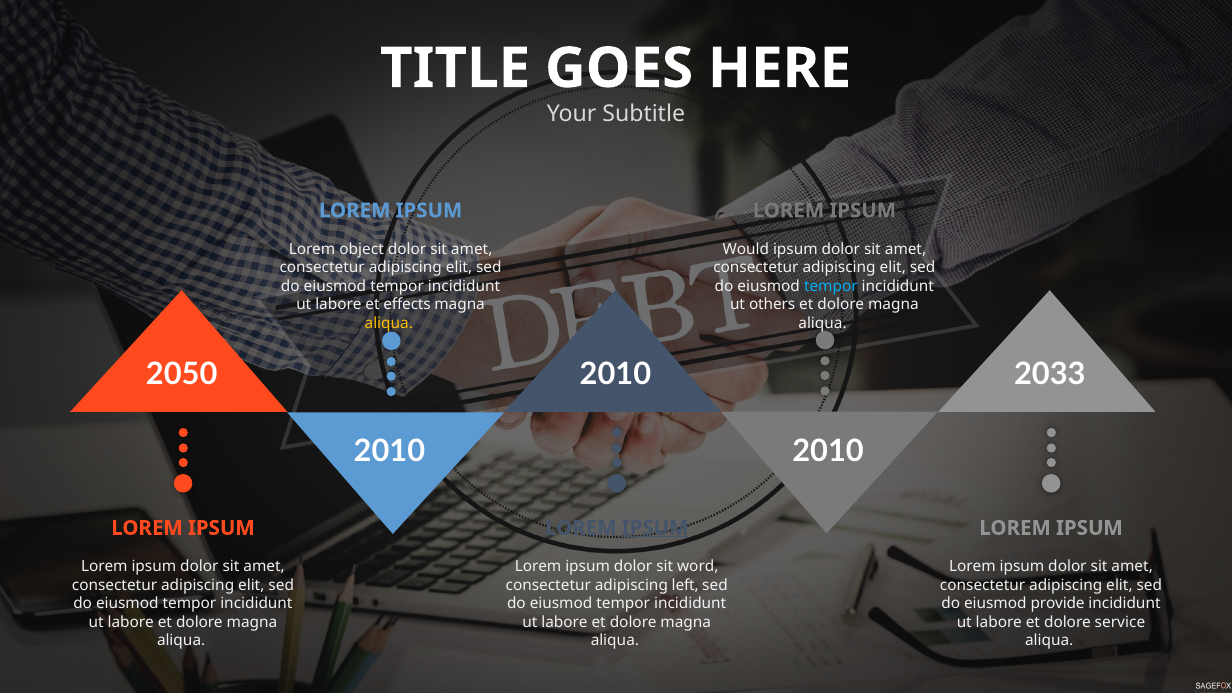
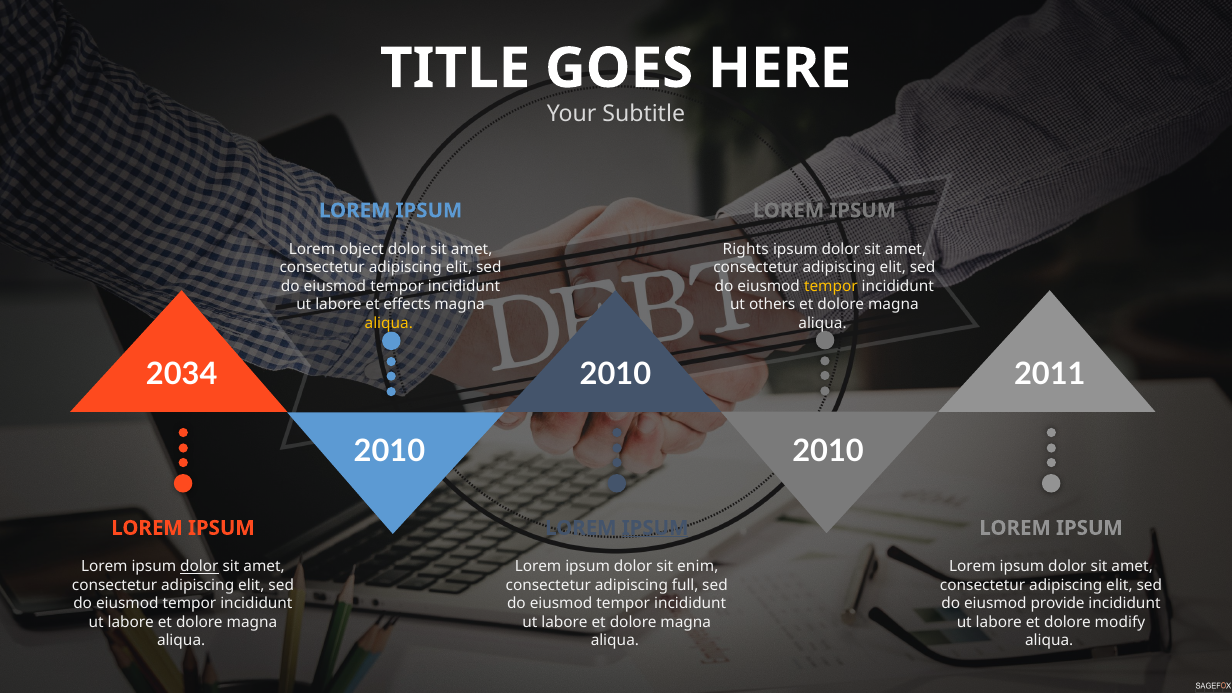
Would: Would -> Rights
tempor at (831, 286) colour: light blue -> yellow
2050: 2050 -> 2034
2033: 2033 -> 2011
dolor at (199, 567) underline: none -> present
word: word -> enim
left: left -> full
service: service -> modify
